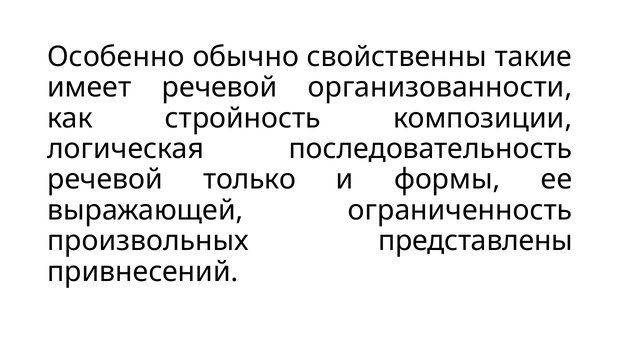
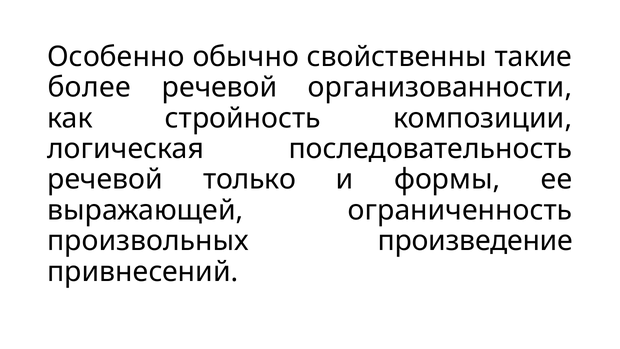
имеет: имеет -> более
представлены: представлены -> произведение
